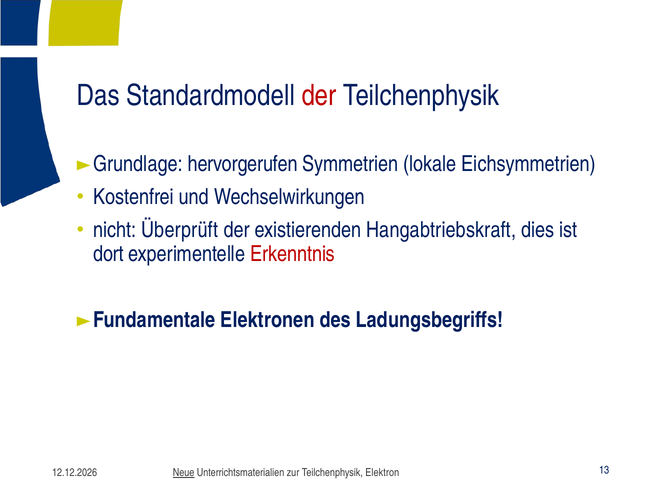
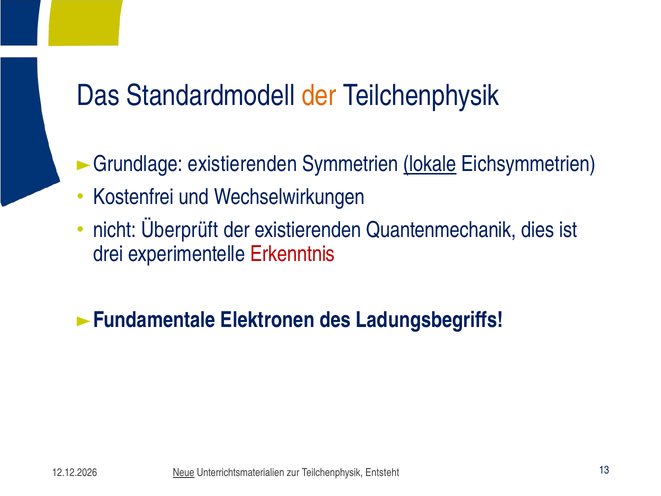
der at (319, 96) colour: red -> orange
hervorgerufen at (243, 164): hervorgerufen -> existierenden
lokale underline: none -> present
Hangabtriebskraft: Hangabtriebskraft -> Quantenmechanik
dort: dort -> drei
Elektron: Elektron -> Entsteht
